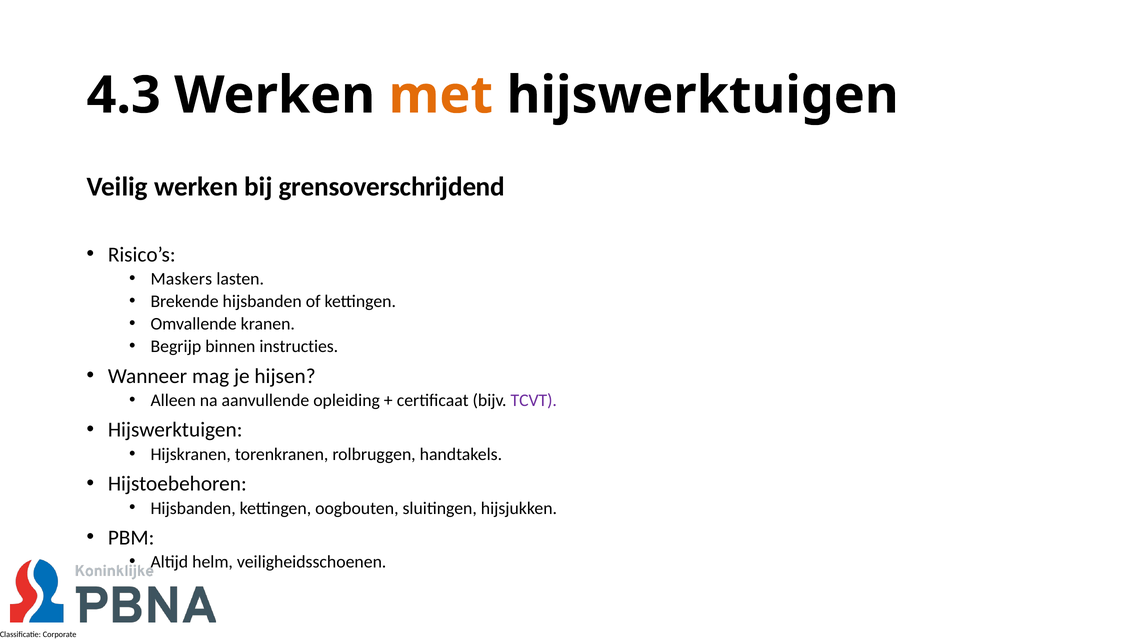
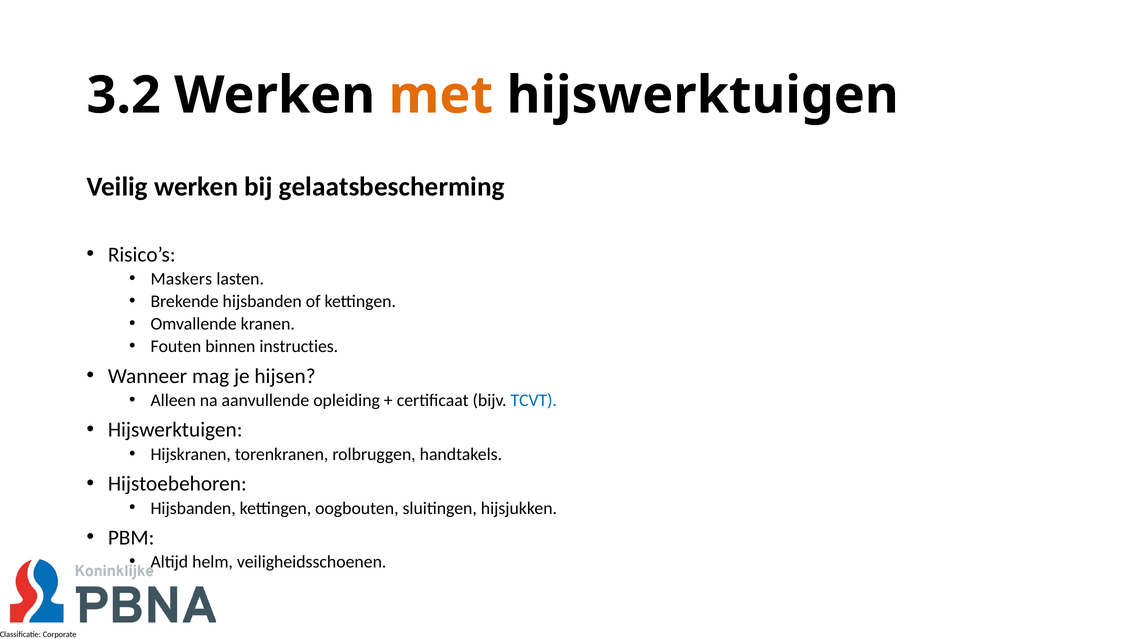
4.3: 4.3 -> 3.2
grensoverschrijdend: grensoverschrijdend -> gelaatsbescherming
Begrijp: Begrijp -> Fouten
TCVT colour: purple -> blue
